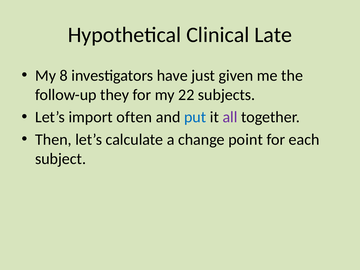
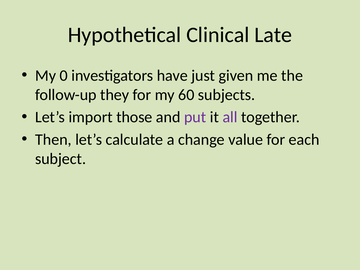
8: 8 -> 0
22: 22 -> 60
often: often -> those
put colour: blue -> purple
point: point -> value
